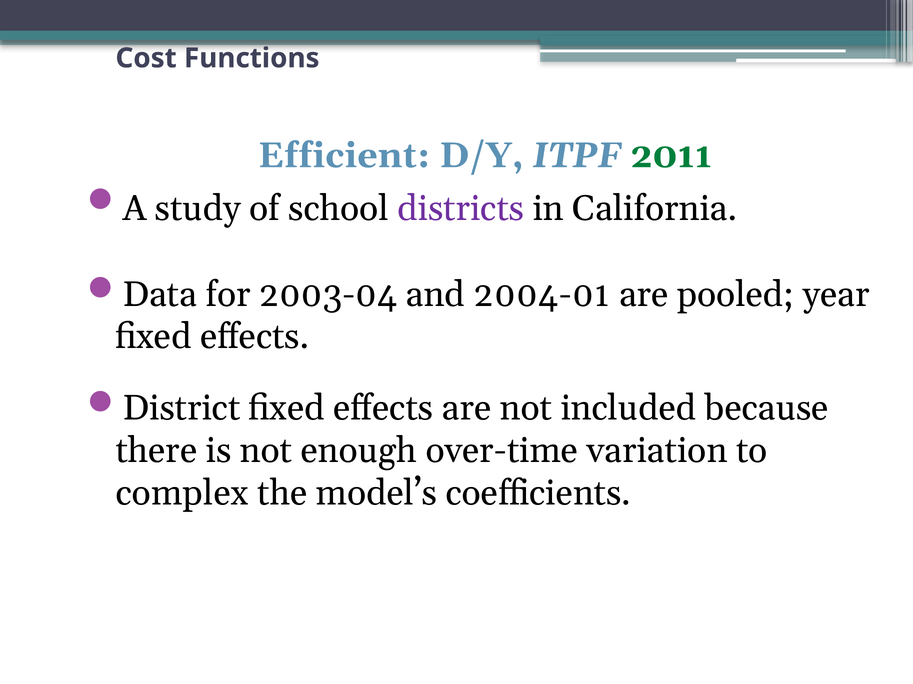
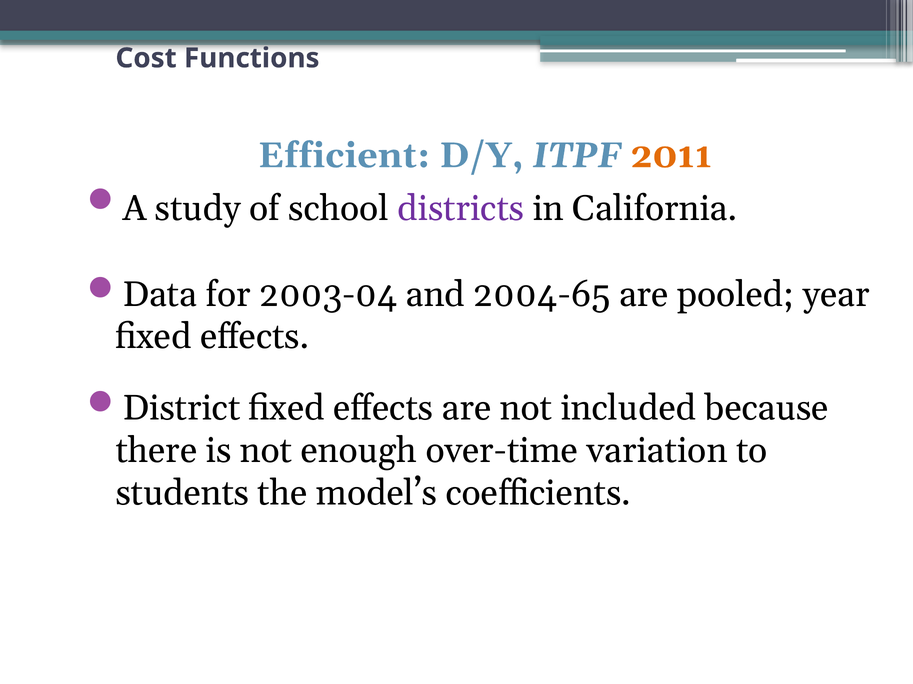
2011 colour: green -> orange
2004-01: 2004-01 -> 2004-65
complex: complex -> students
